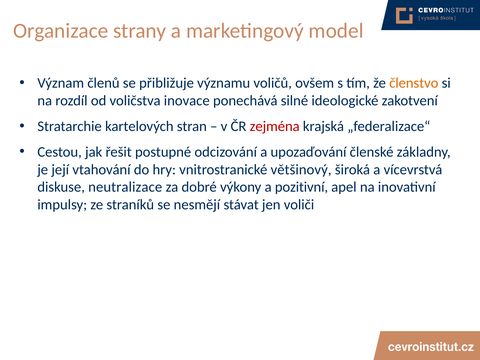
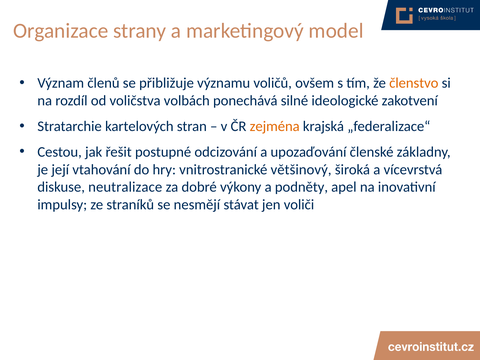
inovace: inovace -> volbách
zejména colour: red -> orange
pozitivní: pozitivní -> podněty
